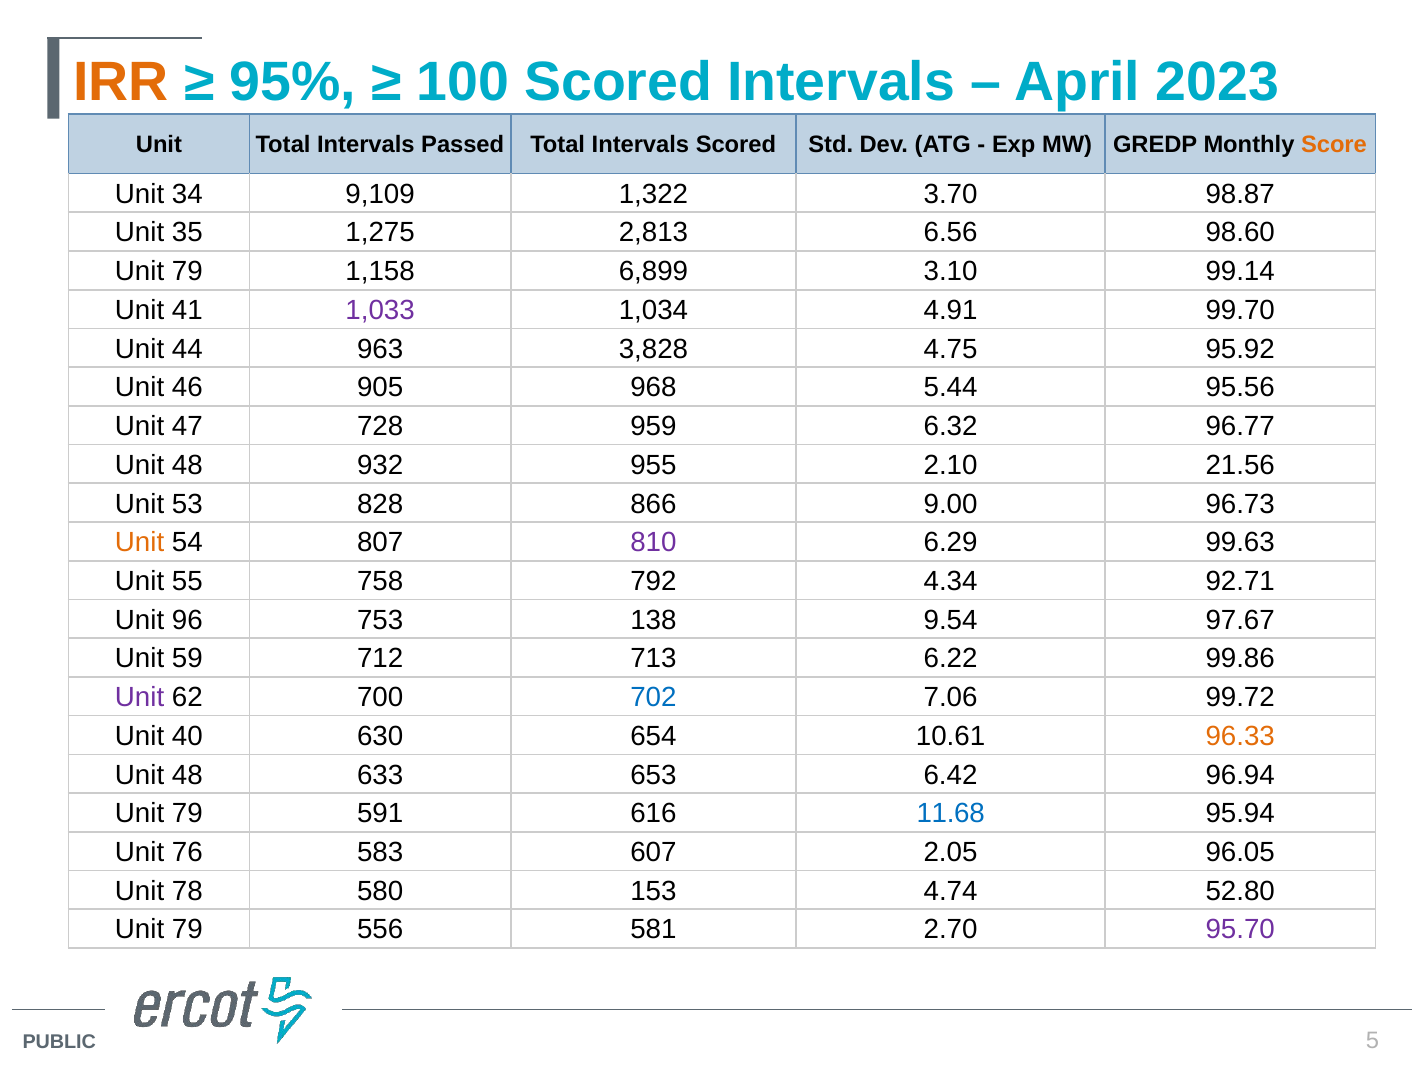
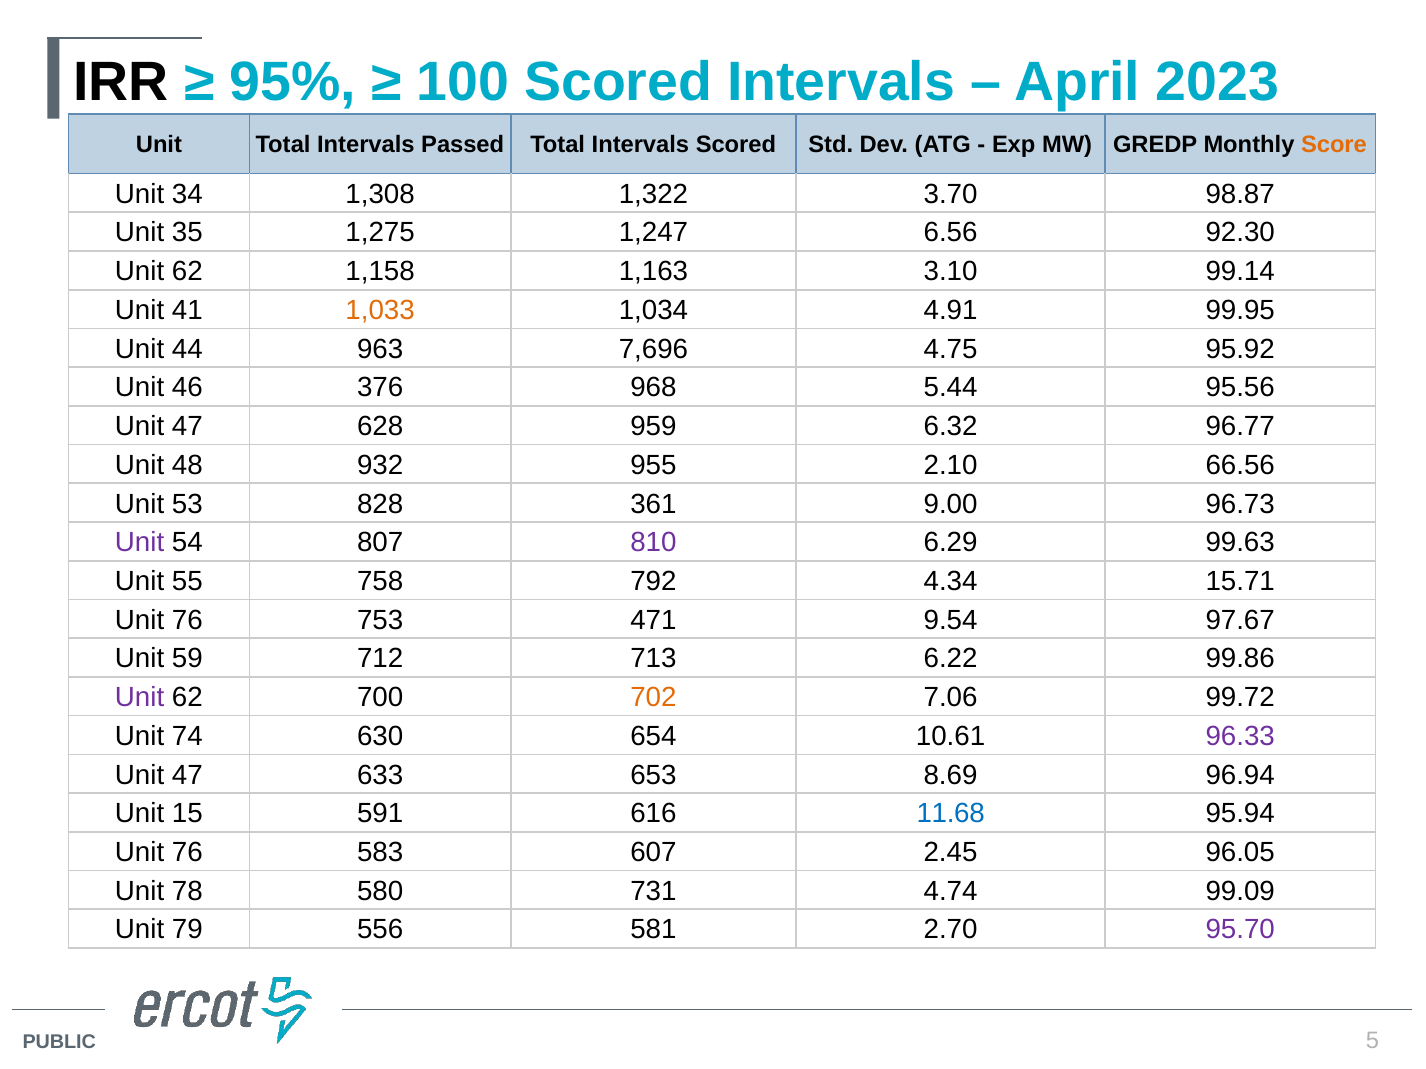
IRR colour: orange -> black
9,109: 9,109 -> 1,308
2,813: 2,813 -> 1,247
98.60: 98.60 -> 92.30
79 at (187, 272): 79 -> 62
6,899: 6,899 -> 1,163
1,033 colour: purple -> orange
99.70: 99.70 -> 99.95
3,828: 3,828 -> 7,696
905: 905 -> 376
728: 728 -> 628
21.56: 21.56 -> 66.56
866: 866 -> 361
Unit at (140, 543) colour: orange -> purple
92.71: 92.71 -> 15.71
96 at (187, 620): 96 -> 76
138: 138 -> 471
702 colour: blue -> orange
40: 40 -> 74
96.33 colour: orange -> purple
48 at (187, 775): 48 -> 47
6.42: 6.42 -> 8.69
79 at (187, 814): 79 -> 15
2.05: 2.05 -> 2.45
153: 153 -> 731
52.80: 52.80 -> 99.09
